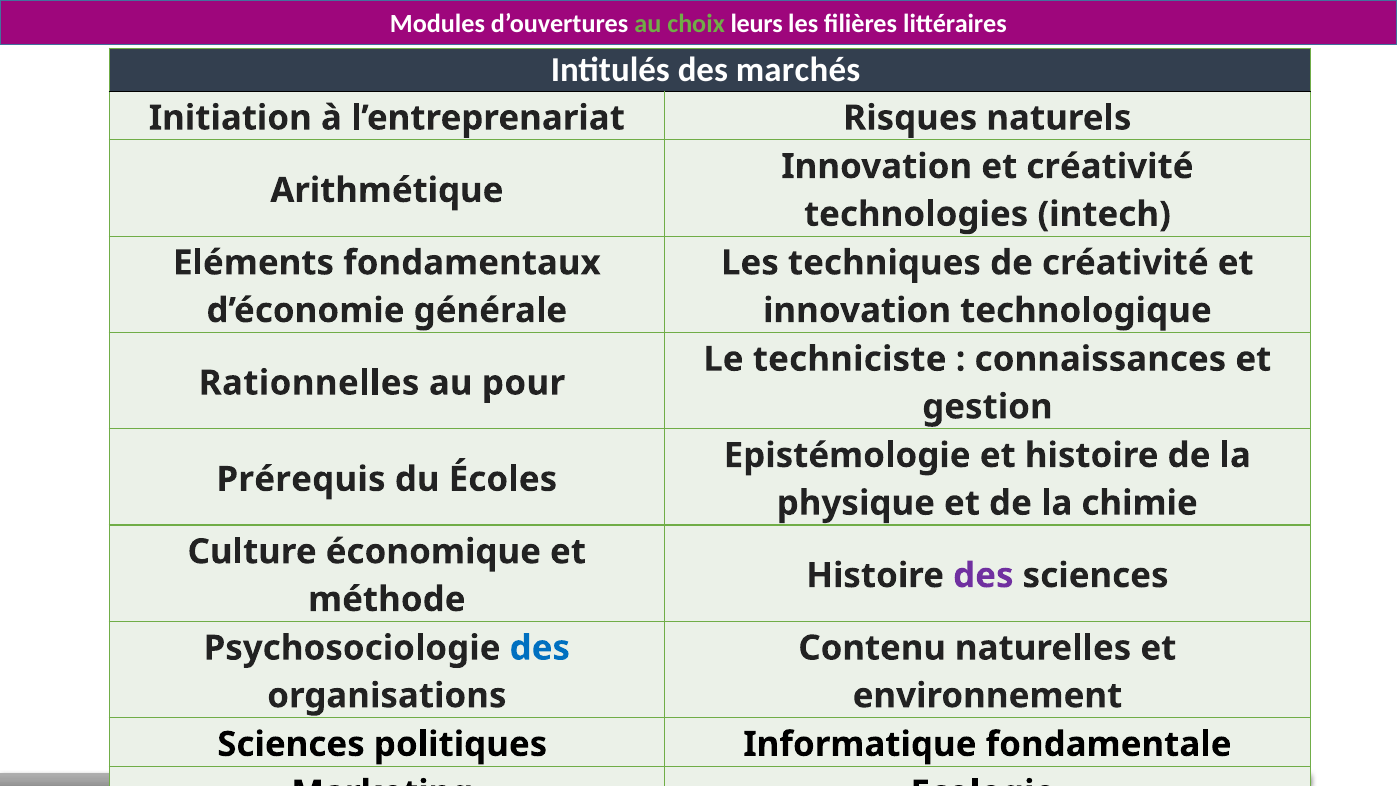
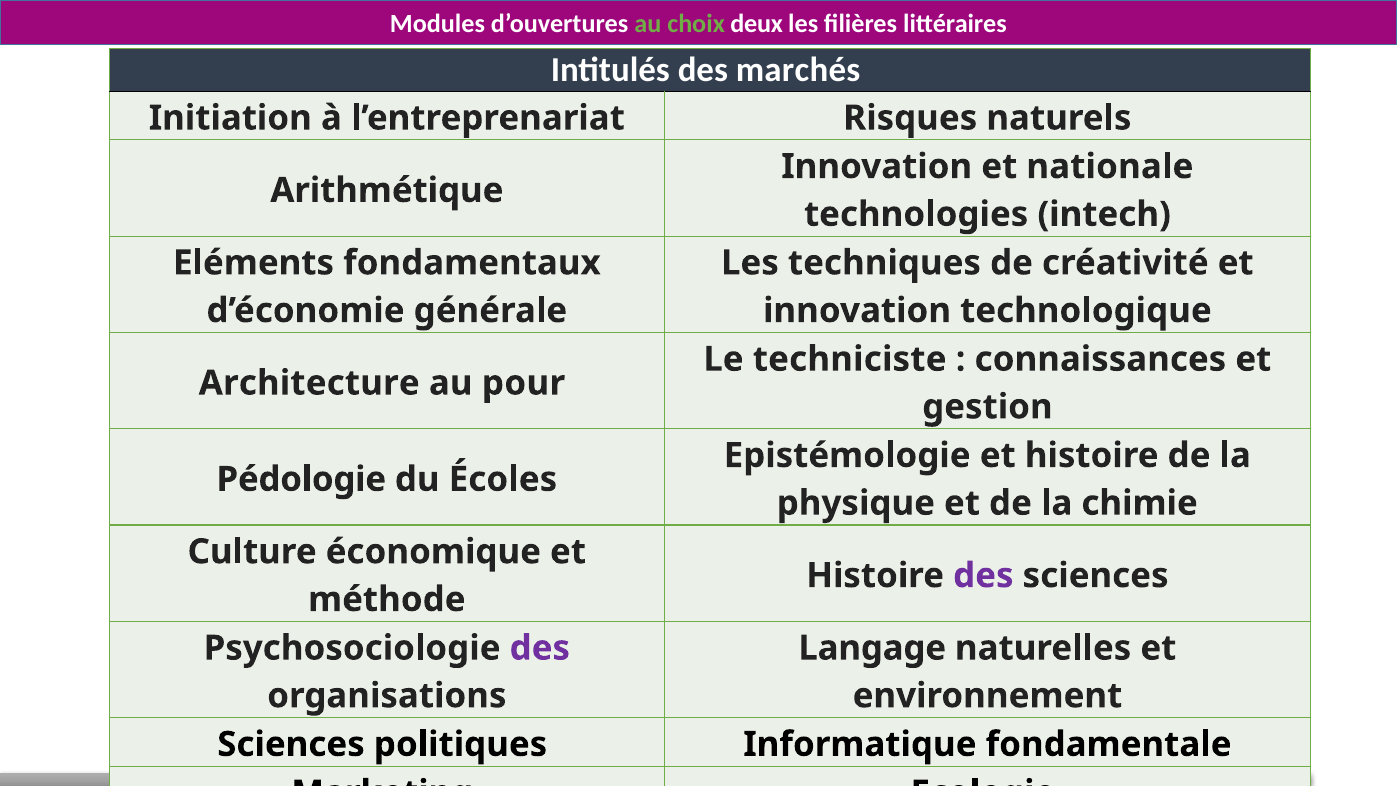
leurs: leurs -> deux
et créativité: créativité -> nationale
Rationnelles: Rationnelles -> Architecture
Prérequis: Prérequis -> Pédologie
des at (540, 648) colour: blue -> purple
Contenu: Contenu -> Langage
